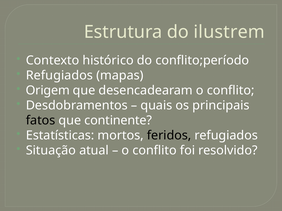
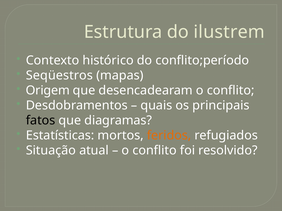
Refugiados at (59, 76): Refugiados -> Seqüestros
continente: continente -> diagramas
feridos colour: black -> orange
